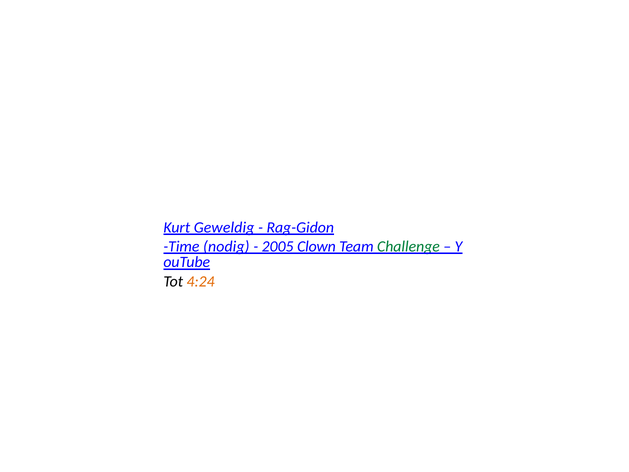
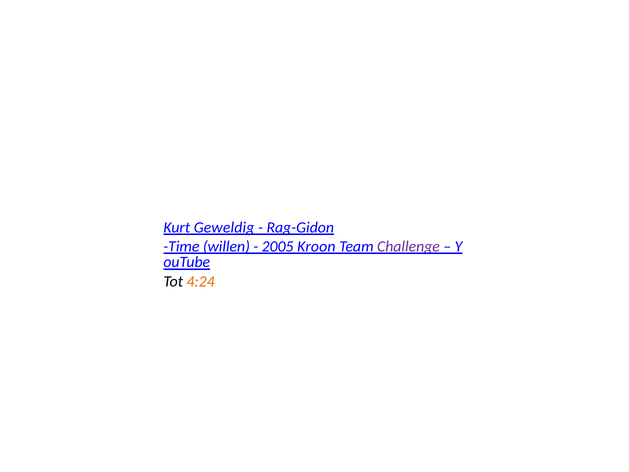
nodig: nodig -> willen
Clown: Clown -> Kroon
Challenge colour: green -> purple
